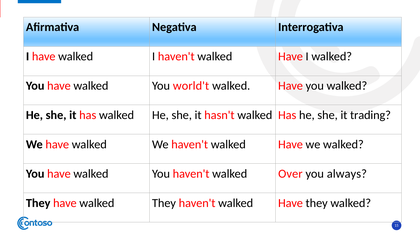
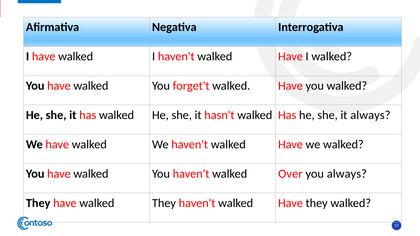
world't: world't -> forget't
it trading: trading -> always
